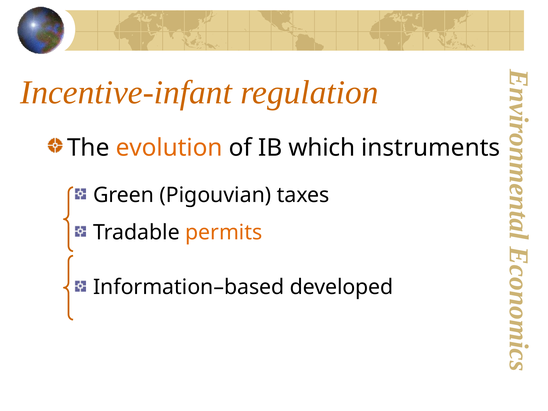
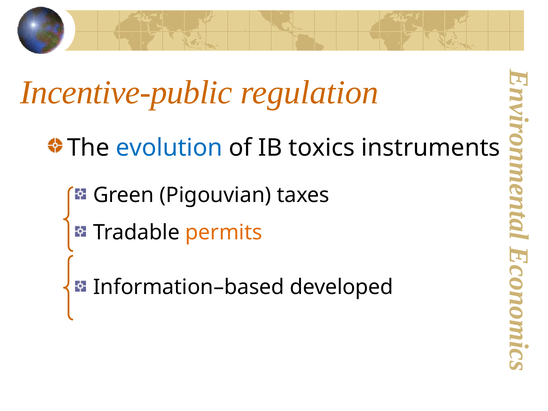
Incentive-infant: Incentive-infant -> Incentive-public
evolution colour: orange -> blue
which: which -> toxics
